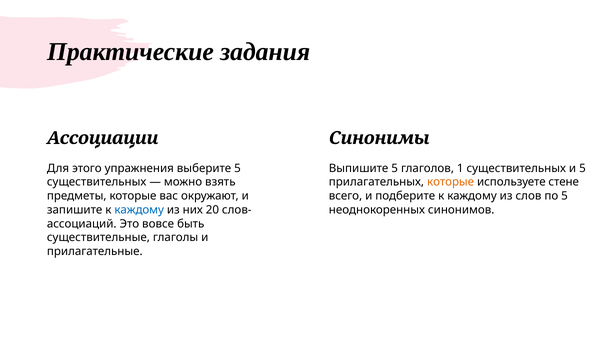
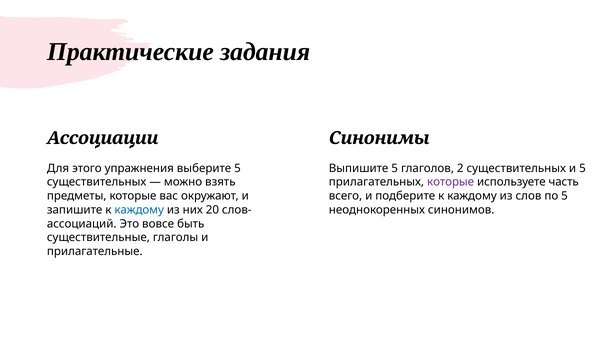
1: 1 -> 2
которые at (451, 182) colour: orange -> purple
стене: стене -> часть
